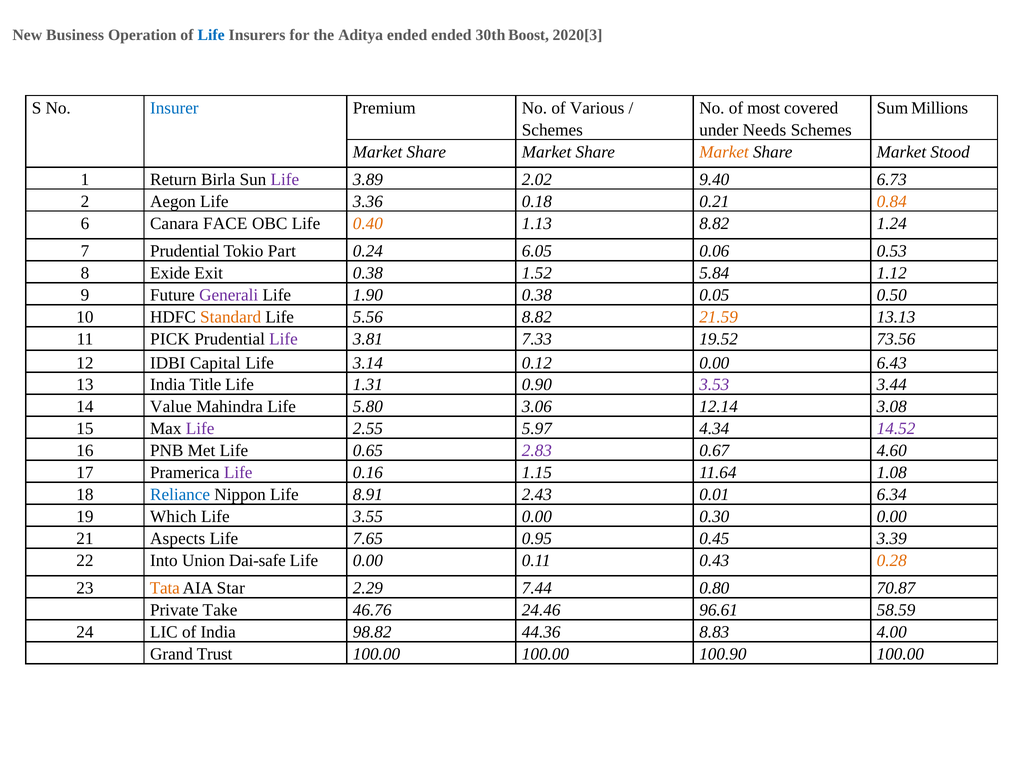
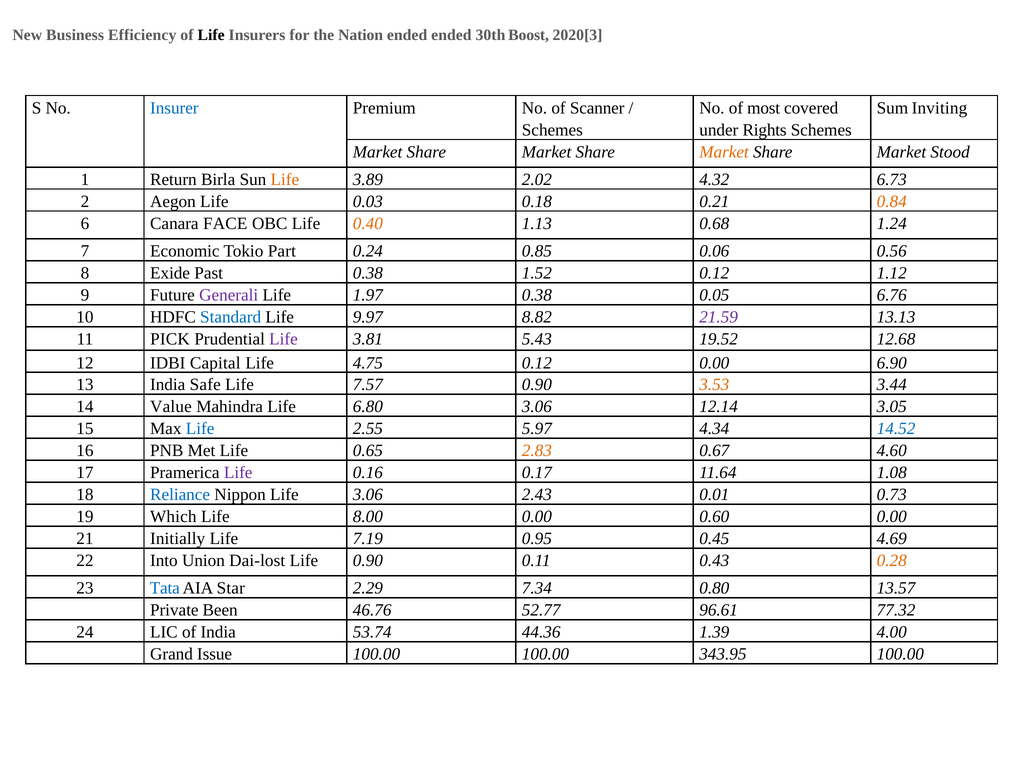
Operation: Operation -> Efficiency
Life at (211, 35) colour: blue -> black
Aditya: Aditya -> Nation
Various: Various -> Scanner
Millions: Millions -> Inviting
Needs: Needs -> Rights
Life at (285, 180) colour: purple -> orange
9.40: 9.40 -> 4.32
3.36: 3.36 -> 0.03
1.13 8.82: 8.82 -> 0.68
7 Prudential: Prudential -> Economic
6.05: 6.05 -> 0.85
0.53: 0.53 -> 0.56
Exit: Exit -> Past
1.52 5.84: 5.84 -> 0.12
1.90: 1.90 -> 1.97
0.50: 0.50 -> 6.76
Standard colour: orange -> blue
5.56: 5.56 -> 9.97
21.59 colour: orange -> purple
7.33: 7.33 -> 5.43
73.56: 73.56 -> 12.68
3.14: 3.14 -> 4.75
6.43: 6.43 -> 6.90
Title: Title -> Safe
1.31: 1.31 -> 7.57
3.53 colour: purple -> orange
5.80: 5.80 -> 6.80
3.08: 3.08 -> 3.05
Life at (200, 429) colour: purple -> blue
14.52 colour: purple -> blue
2.83 colour: purple -> orange
1.15: 1.15 -> 0.17
Life 8.91: 8.91 -> 3.06
6.34: 6.34 -> 0.73
3.55: 3.55 -> 8.00
0.30: 0.30 -> 0.60
Aspects: Aspects -> Initially
7.65: 7.65 -> 7.19
3.39: 3.39 -> 4.69
Dai-safe: Dai-safe -> Dai-lost
Life 0.00: 0.00 -> 0.90
Tata colour: orange -> blue
7.44: 7.44 -> 7.34
70.87: 70.87 -> 13.57
Take: Take -> Been
24.46: 24.46 -> 52.77
58.59: 58.59 -> 77.32
98.82: 98.82 -> 53.74
8.83: 8.83 -> 1.39
Trust: Trust -> Issue
100.90: 100.90 -> 343.95
